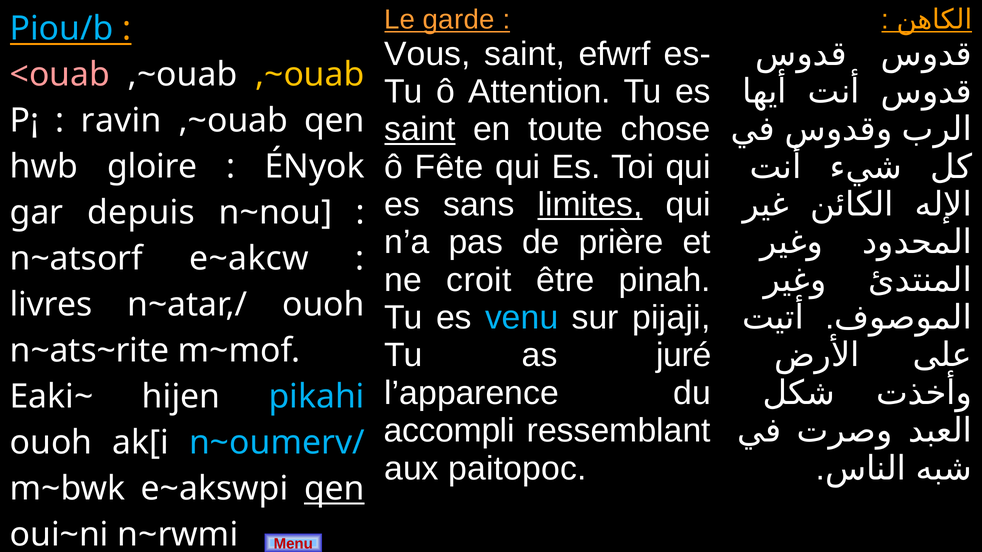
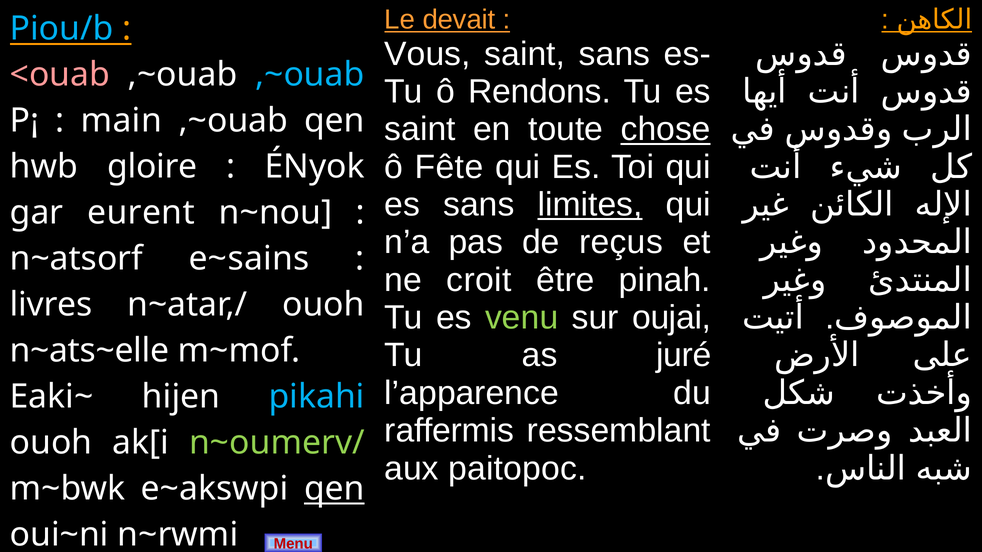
garde: garde -> devait
saint efwrf: efwrf -> sans
,~ouab at (310, 75) colour: yellow -> light blue
Attention: Attention -> Rendons
ravin: ravin -> main
saint at (420, 129) underline: present -> none
chose underline: none -> present
depuis: depuis -> eurent
prière: prière -> reçus
e~akcw: e~akcw -> e~sains
venu colour: light blue -> light green
pijaji: pijaji -> oujai
n~ats~rite: n~ats~rite -> n~ats~elle
accompli: accompli -> raffermis
n~oumerv/ colour: light blue -> light green
